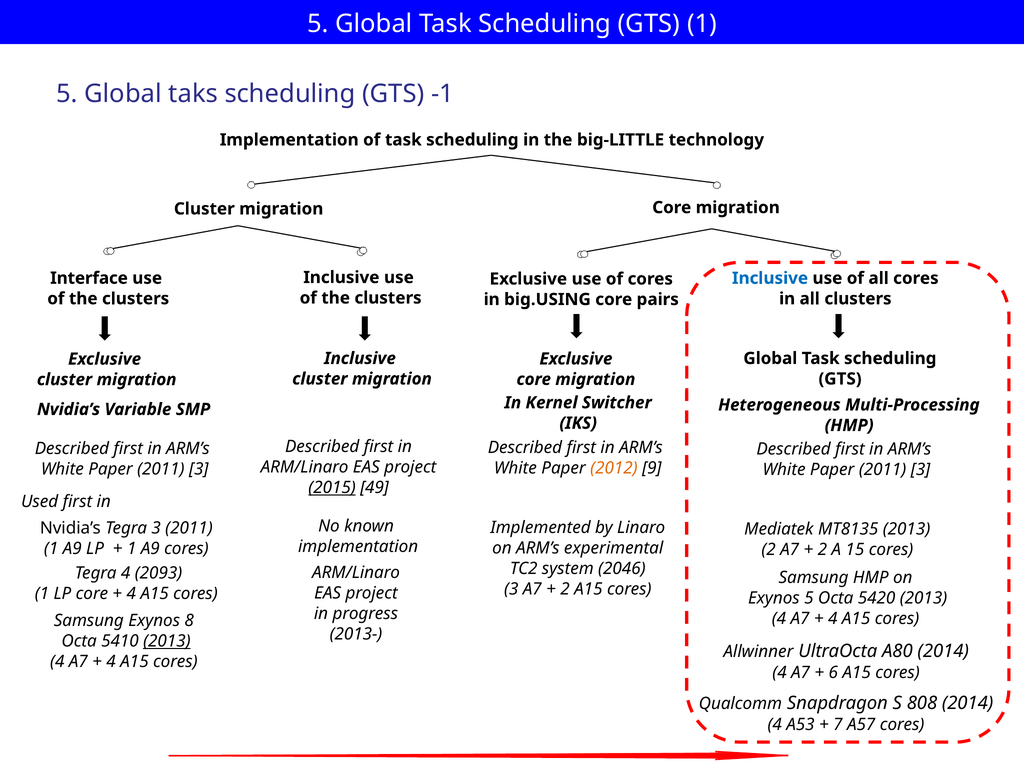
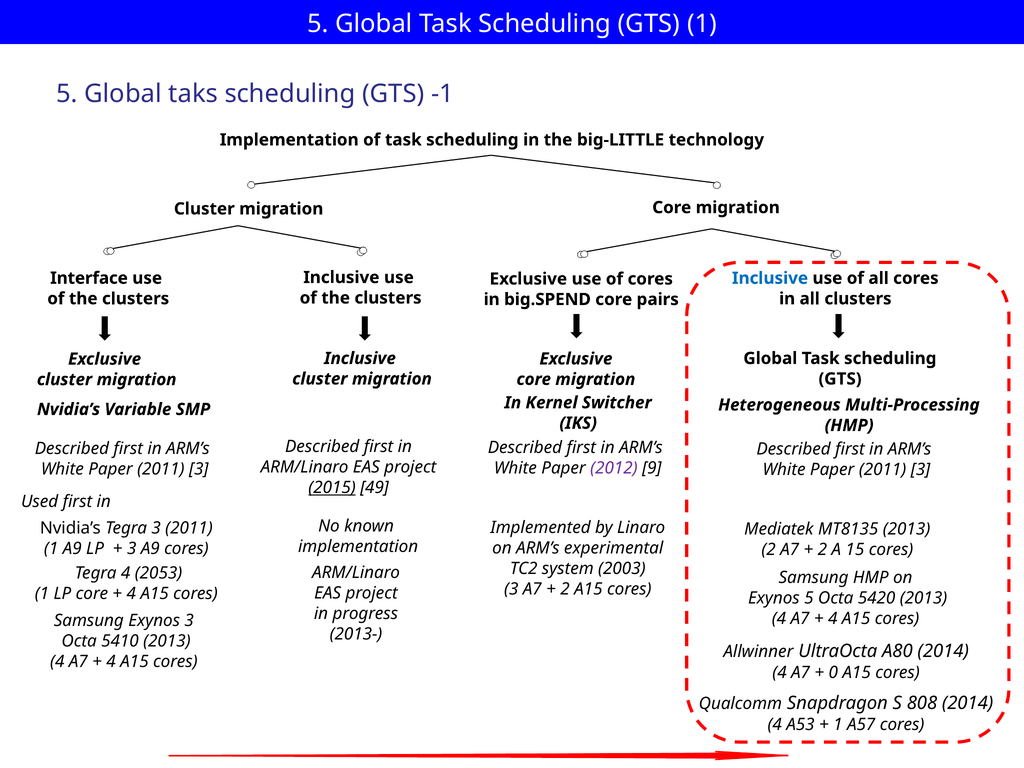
big.USING: big.USING -> big.SPEND
2012 colour: orange -> purple
1 at (132, 549): 1 -> 3
2046: 2046 -> 2003
2093: 2093 -> 2053
Exynos 8: 8 -> 3
2013 at (167, 641) underline: present -> none
6: 6 -> 0
7 at (838, 725): 7 -> 1
